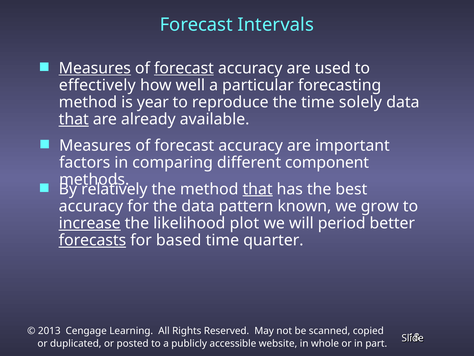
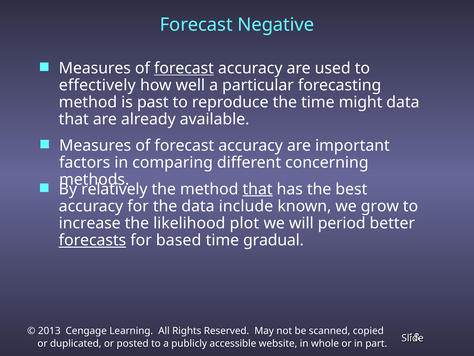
Intervals: Intervals -> Negative
Measures at (95, 68) underline: present -> none
year: year -> past
solely: solely -> might
that at (74, 119) underline: present -> none
component: component -> concerning
pattern: pattern -> include
increase underline: present -> none
quarter: quarter -> gradual
